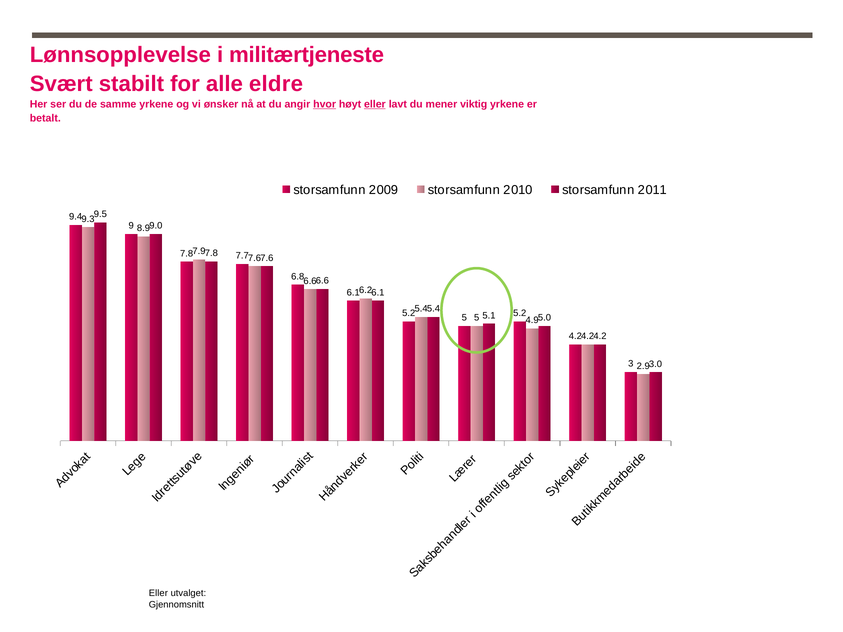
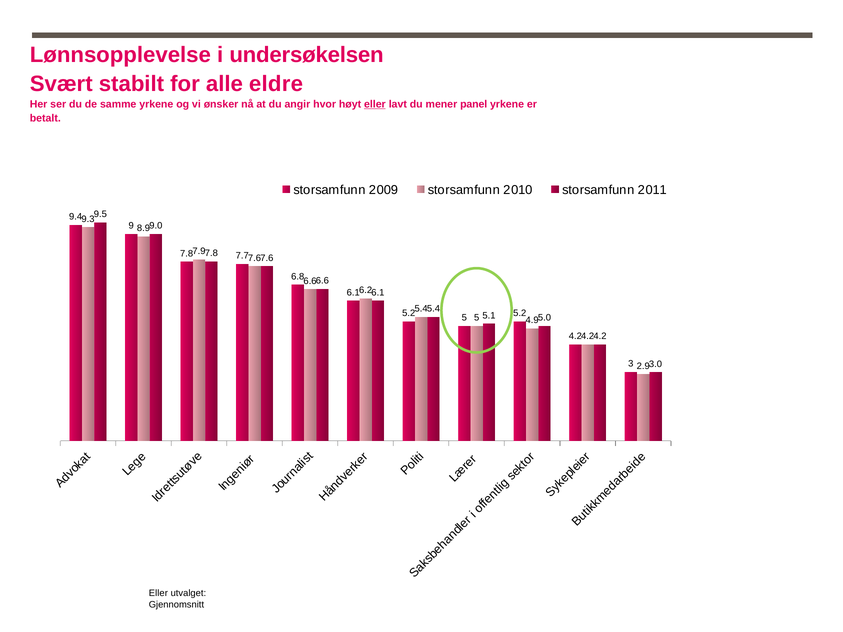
militærtjeneste: militærtjeneste -> undersøkelsen
hvor underline: present -> none
viktig: viktig -> panel
